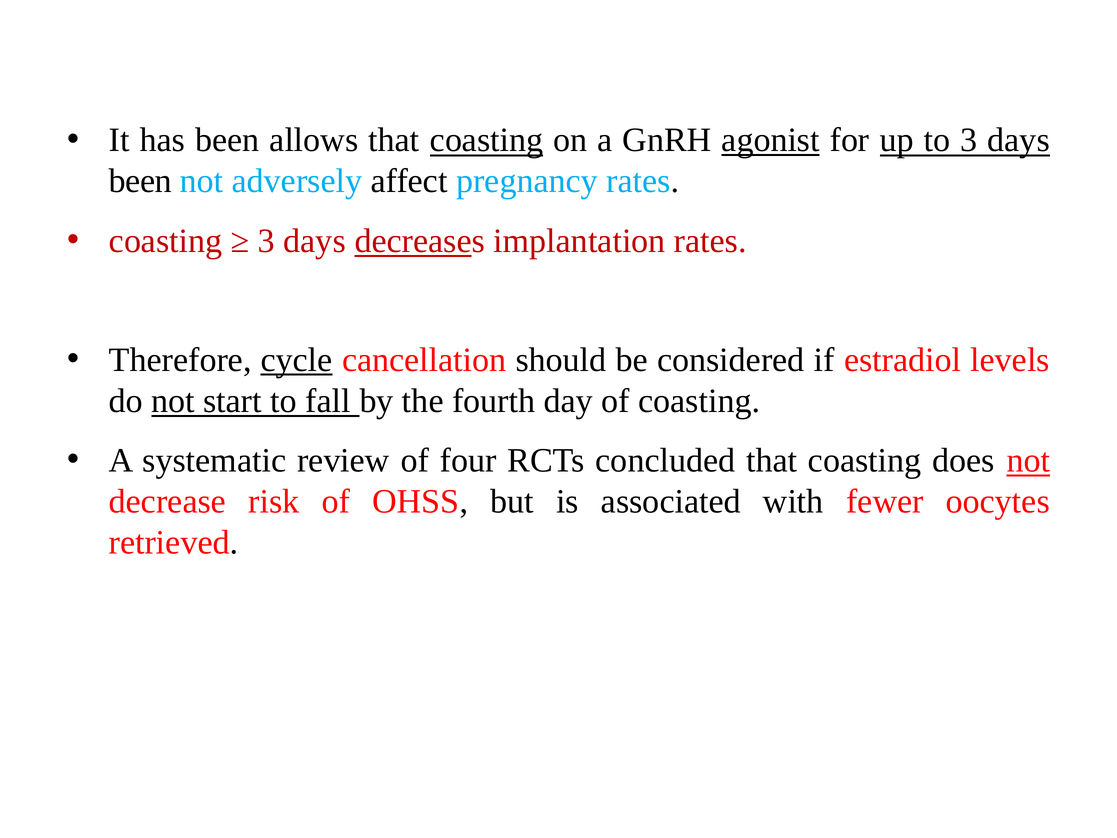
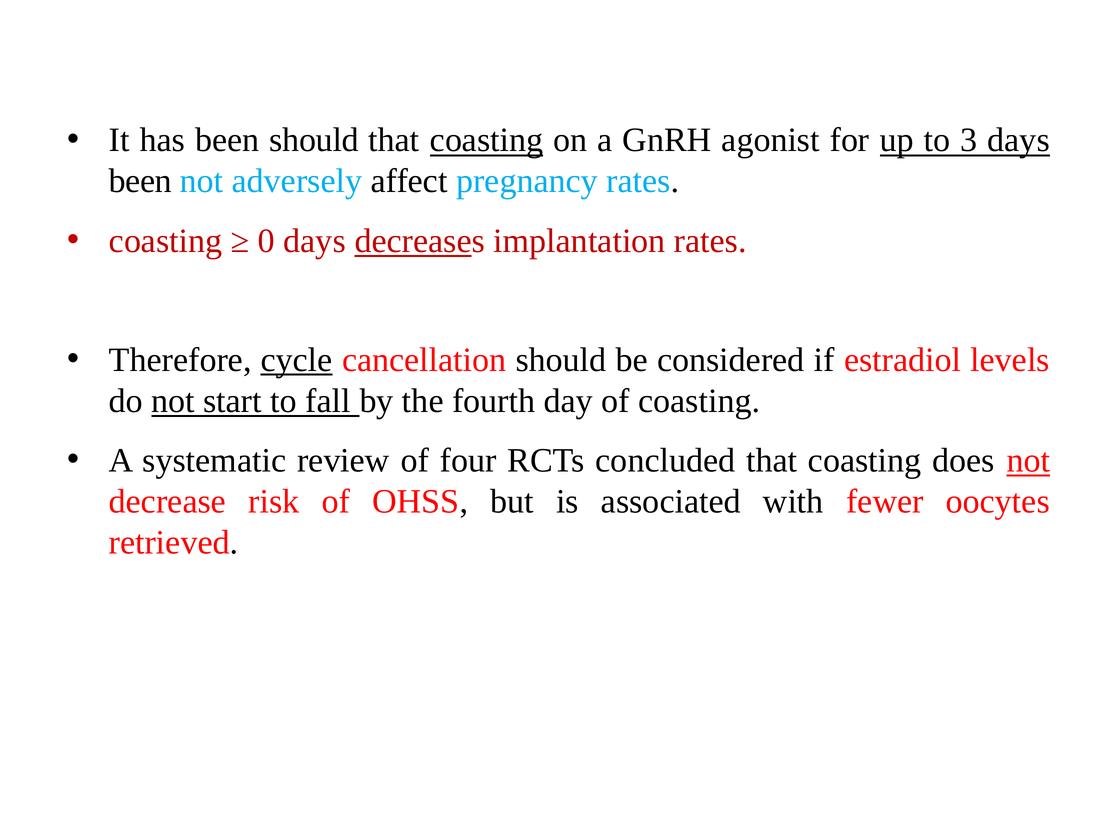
been allows: allows -> should
agonist underline: present -> none
3 at (266, 241): 3 -> 0
